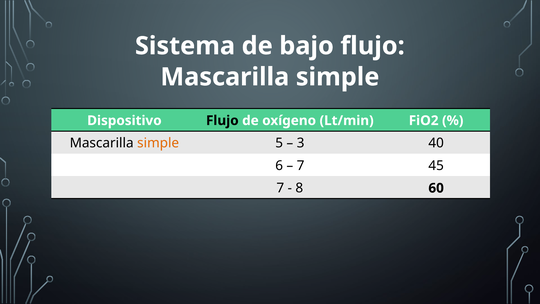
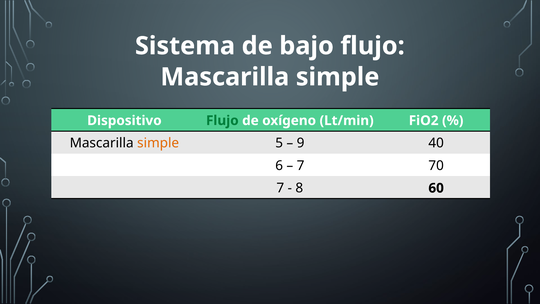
Flujo at (222, 120) colour: black -> green
3: 3 -> 9
45: 45 -> 70
